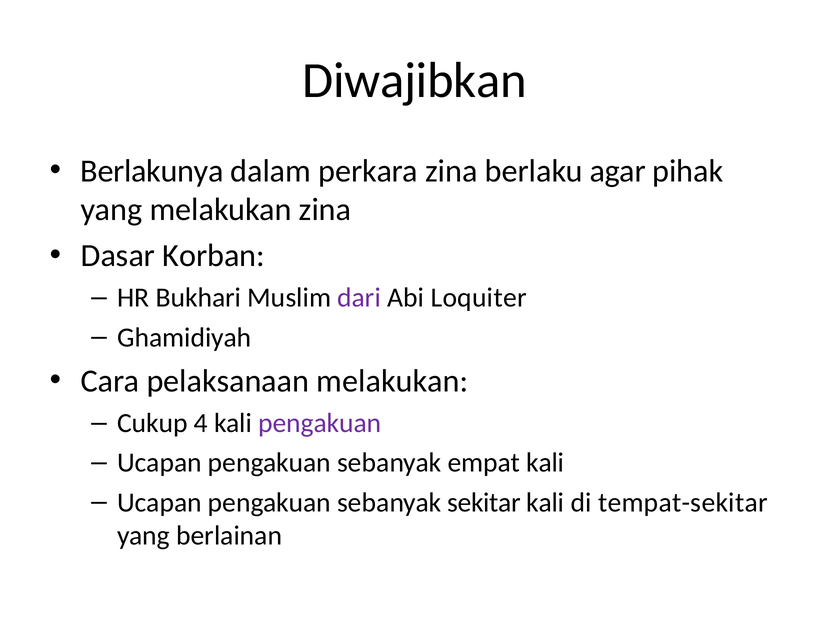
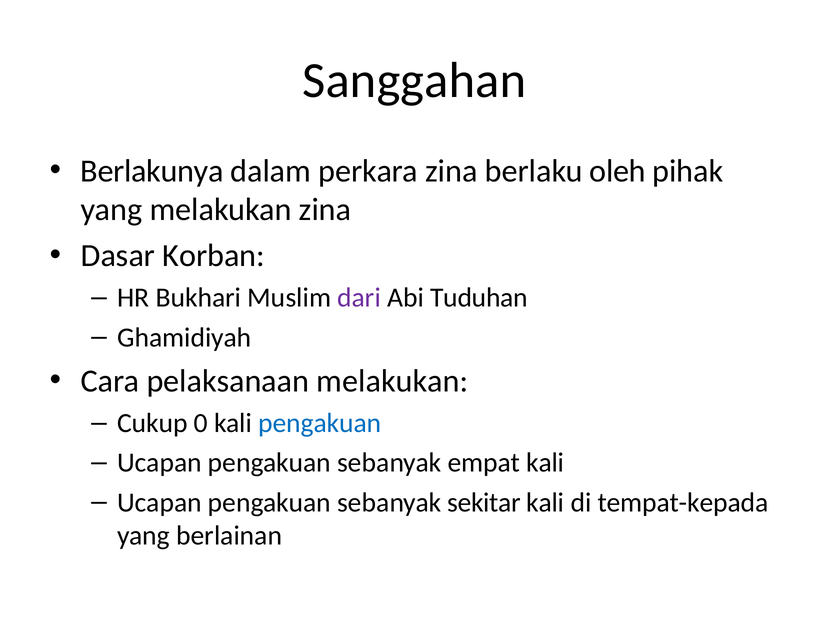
Diwajibkan: Diwajibkan -> Sanggahan
agar: agar -> oleh
Loquiter: Loquiter -> Tuduhan
4: 4 -> 0
pengakuan at (320, 423) colour: purple -> blue
tempat-sekitar: tempat-sekitar -> tempat-kepada
